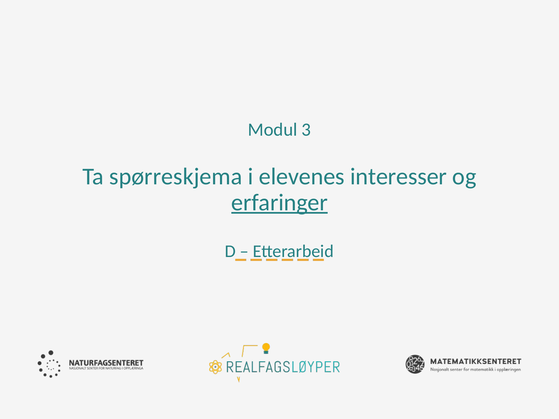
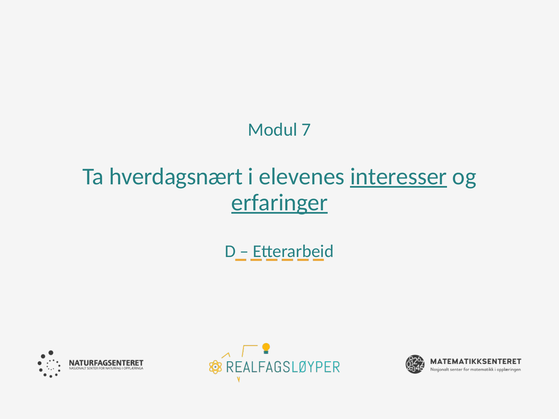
3: 3 -> 7
spørreskjema: spørreskjema -> hverdagsnært
interesser underline: none -> present
